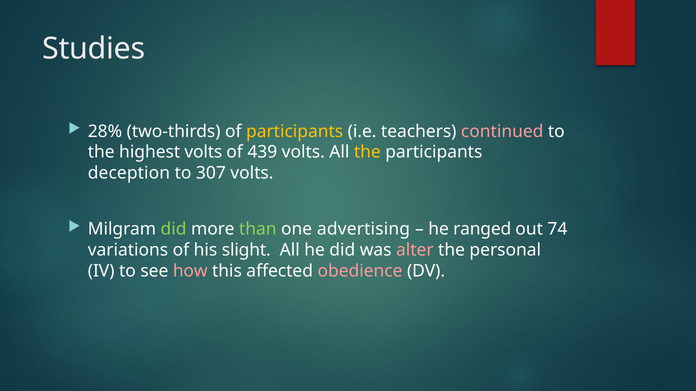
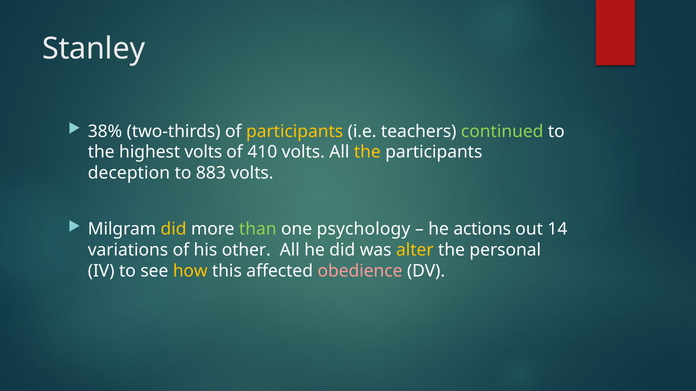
Studies: Studies -> Stanley
28%: 28% -> 38%
continued colour: pink -> light green
439: 439 -> 410
307: 307 -> 883
did at (174, 230) colour: light green -> yellow
advertising: advertising -> psychology
ranged: ranged -> actions
74: 74 -> 14
slight: slight -> other
alter colour: pink -> yellow
how colour: pink -> yellow
